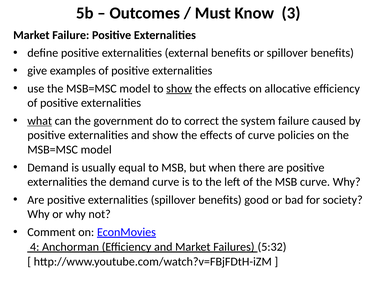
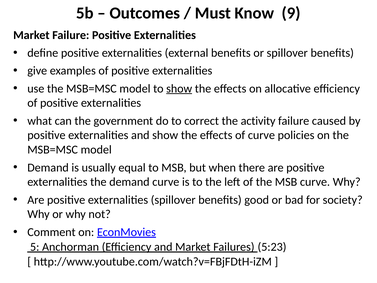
3: 3 -> 9
what underline: present -> none
system: system -> activity
4: 4 -> 5
5:32: 5:32 -> 5:23
